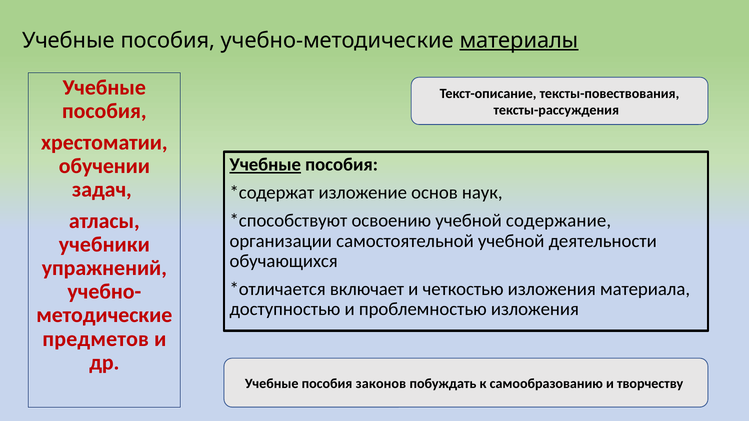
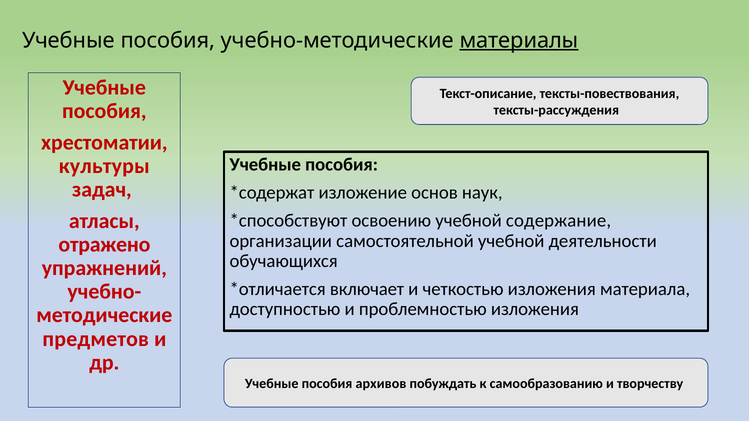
Учебные at (265, 165) underline: present -> none
обучении: обучении -> культуры
учебники: учебники -> отражено
законов: законов -> архивов
